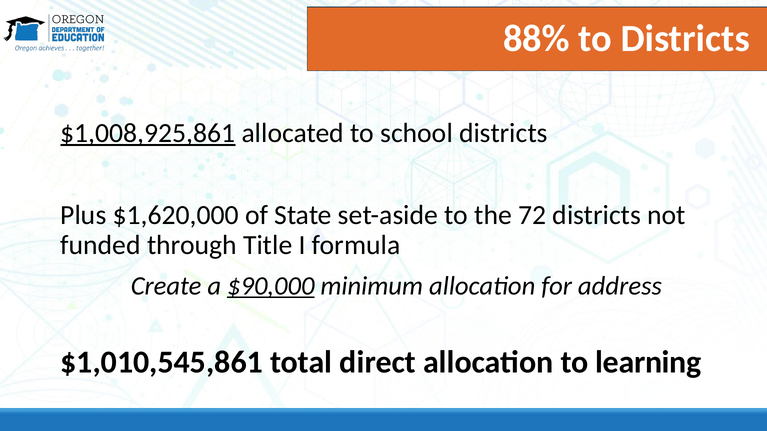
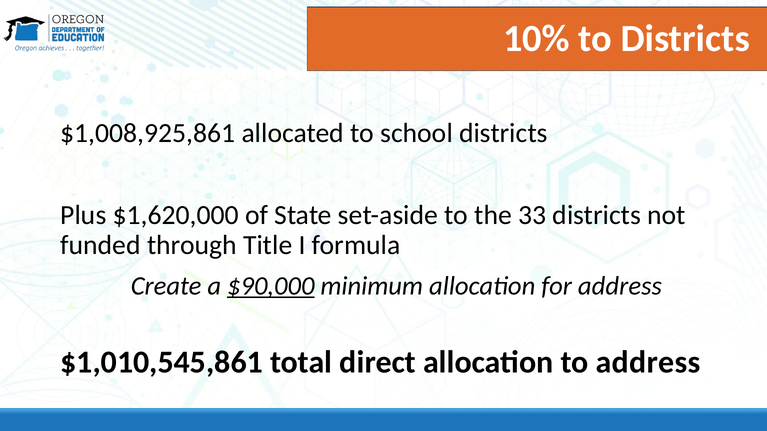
88%: 88% -> 10%
$1,008,925,861 underline: present -> none
72: 72 -> 33
to learning: learning -> address
